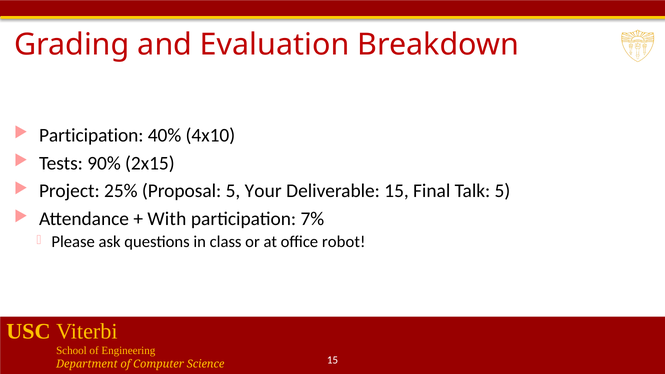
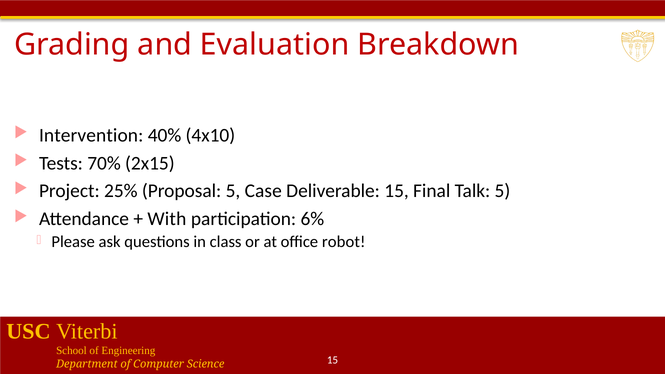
Participation at (91, 135): Participation -> Intervention
90%: 90% -> 70%
Your: Your -> Case
7%: 7% -> 6%
